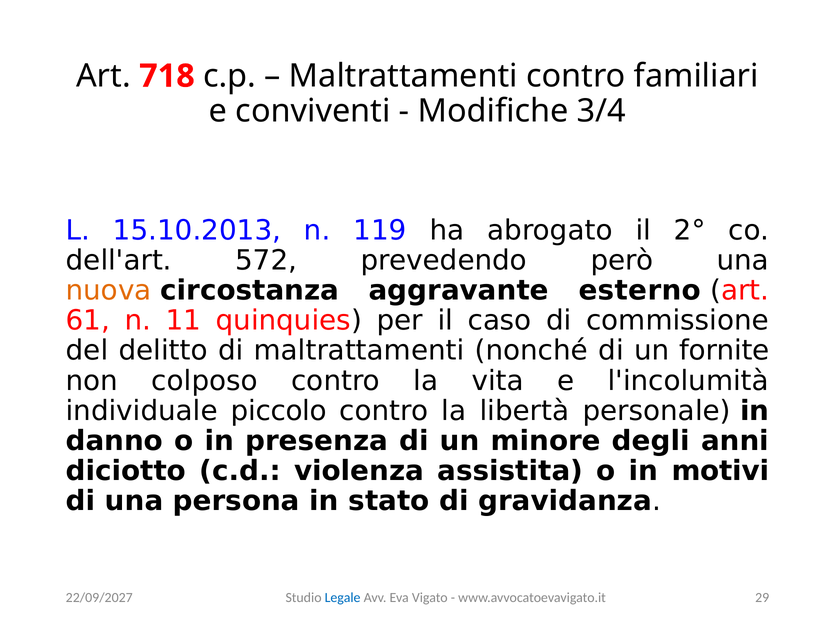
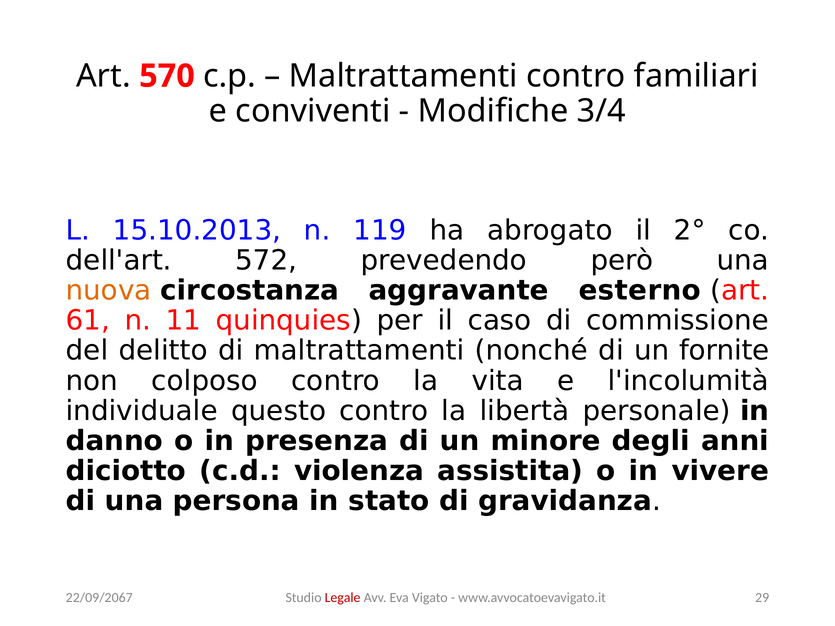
718: 718 -> 570
piccolo: piccolo -> questo
motivi: motivi -> vivere
22/09/2027: 22/09/2027 -> 22/09/2067
Legale colour: blue -> red
